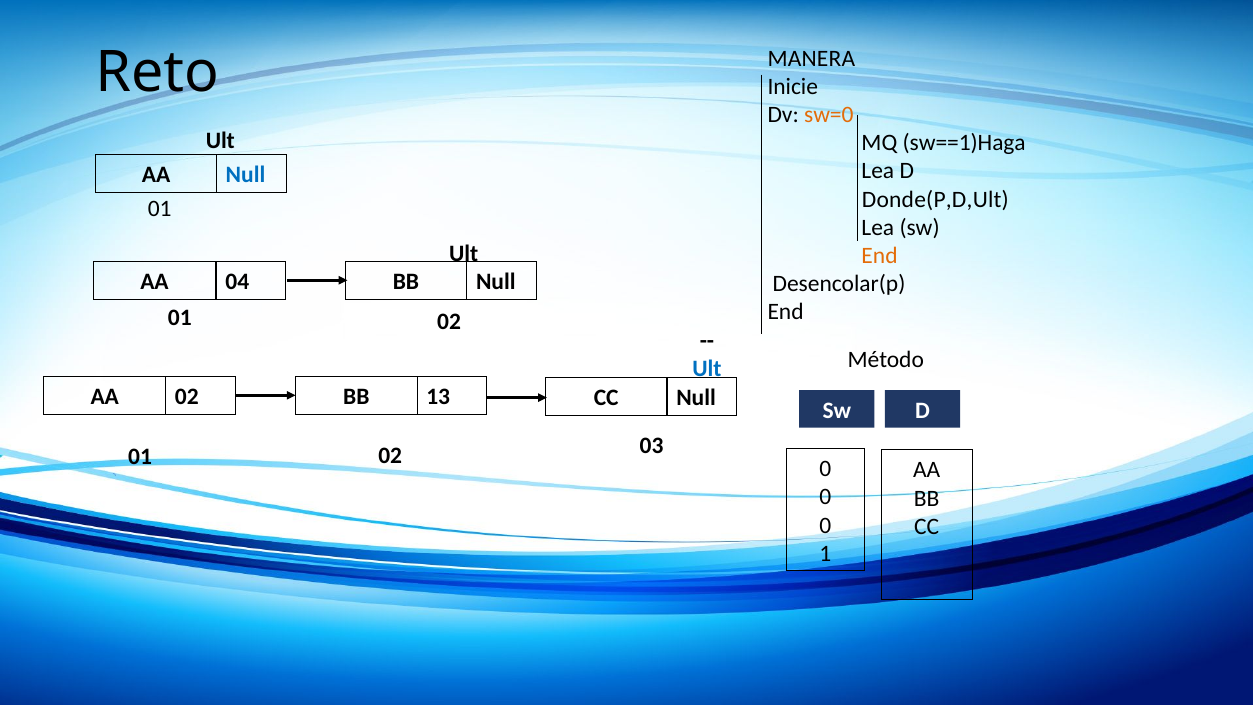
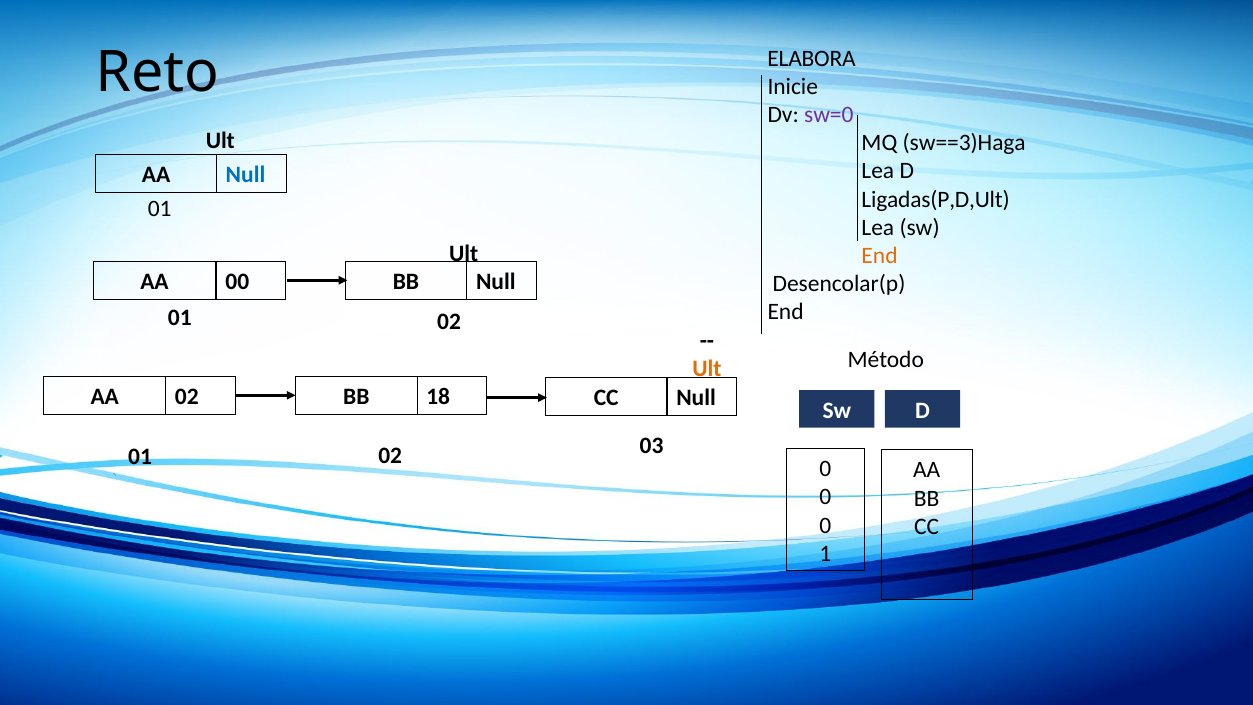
MANERA: MANERA -> ELABORA
sw=0 colour: orange -> purple
sw==1)Haga: sw==1)Haga -> sw==3)Haga
Donde(P,D,Ult: Donde(P,D,Ult -> Ligadas(P,D,Ult
04: 04 -> 00
Ult at (707, 369) colour: blue -> orange
13: 13 -> 18
